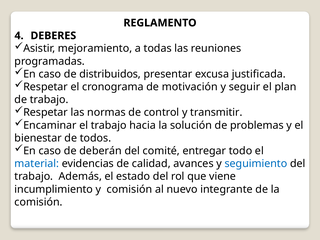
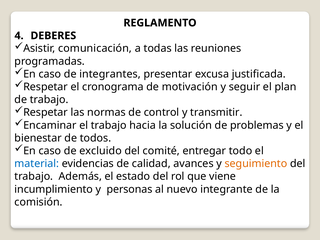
mejoramiento: mejoramiento -> comunicación
distribuidos: distribuidos -> integrantes
deberán: deberán -> excluido
seguimiento colour: blue -> orange
y comisión: comisión -> personas
